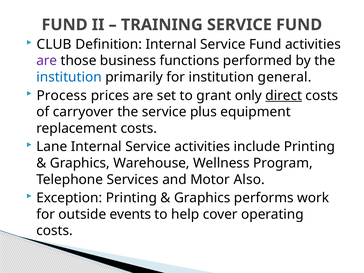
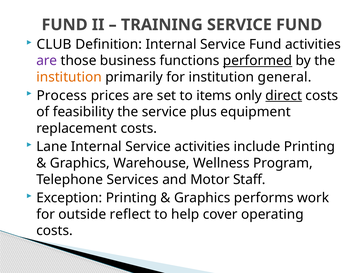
performed underline: none -> present
institution at (69, 77) colour: blue -> orange
grant: grant -> items
carryover: carryover -> feasibility
Also: Also -> Staff
events: events -> reflect
